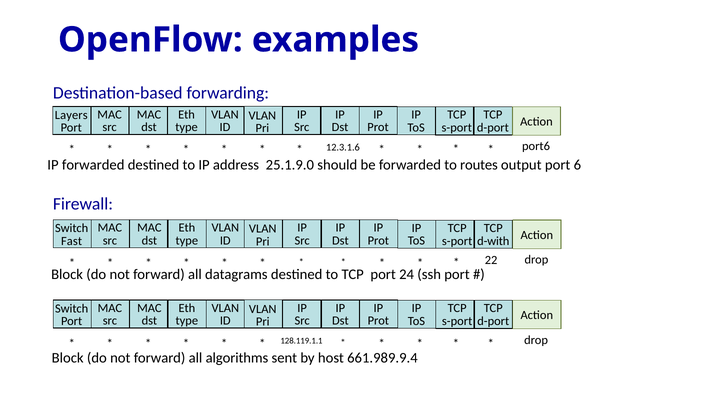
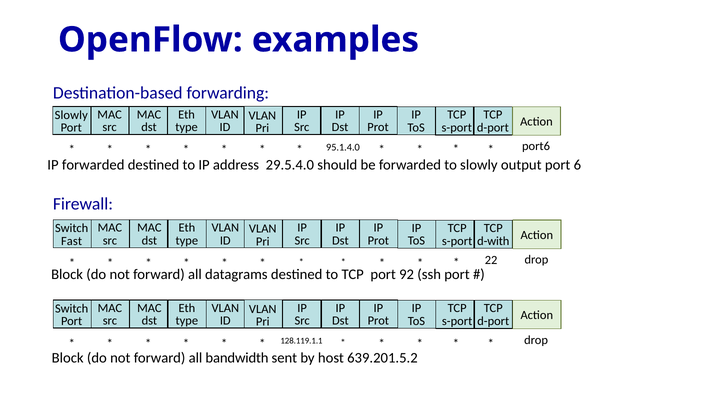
Layers at (71, 115): Layers -> Slowly
12.3.1.6: 12.3.1.6 -> 95.1.4.0
25.1.9.0: 25.1.9.0 -> 29.5.4.0
to routes: routes -> slowly
24: 24 -> 92
algorithms: algorithms -> bandwidth
661.989.9.4: 661.989.9.4 -> 639.201.5.2
